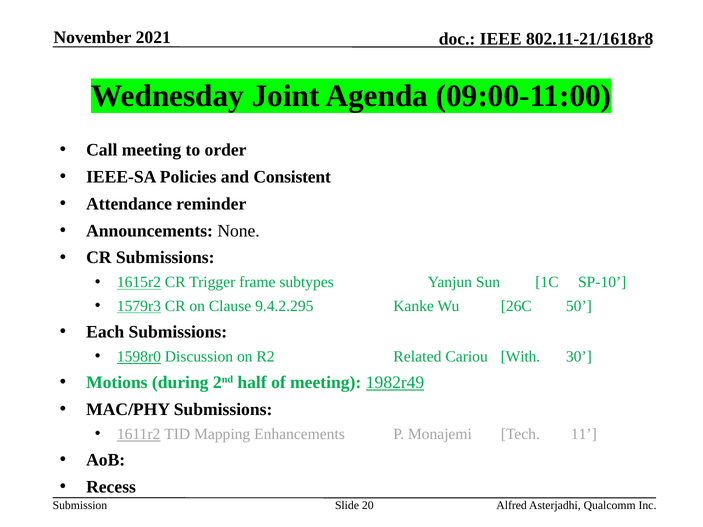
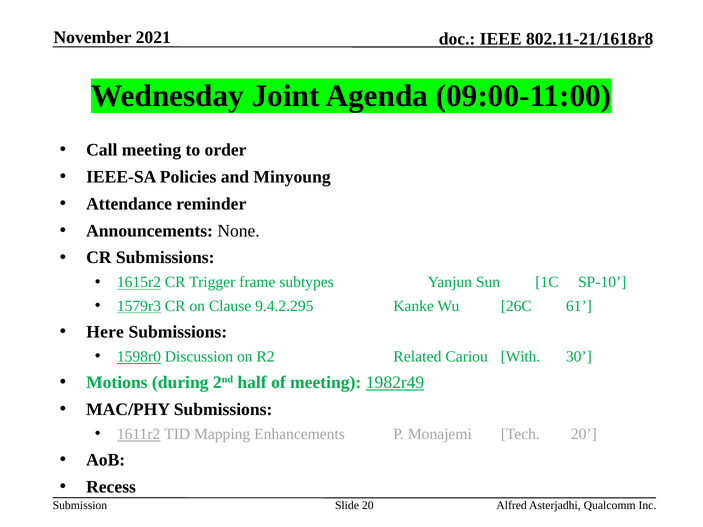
Consistent: Consistent -> Minyoung
50: 50 -> 61
Each: Each -> Here
Tech 11: 11 -> 20
